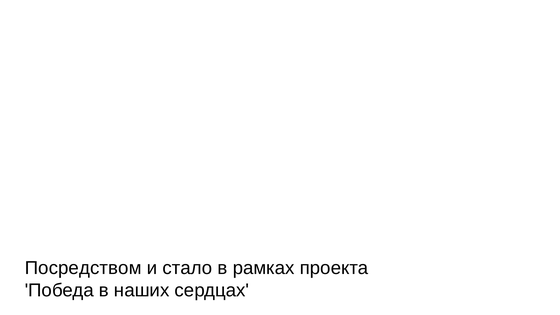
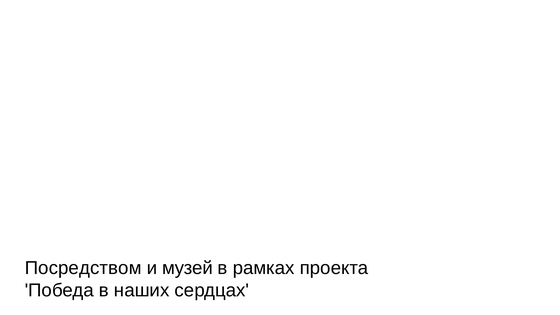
стало: стало -> музей
